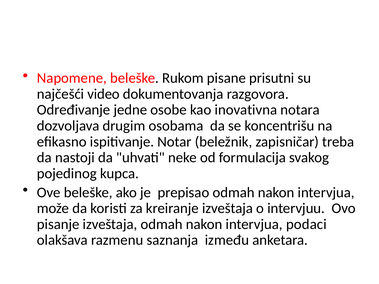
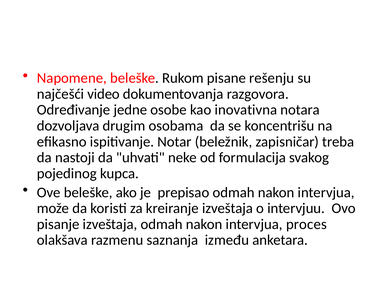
prisutni: prisutni -> rešenju
podaci: podaci -> proces
